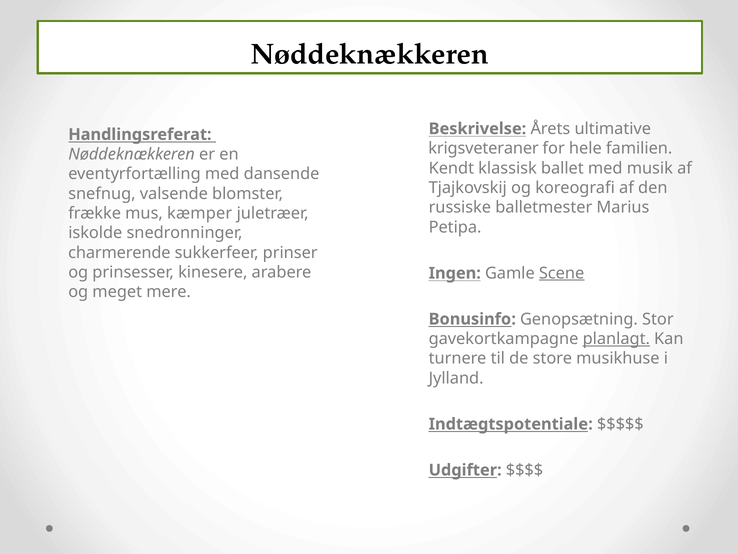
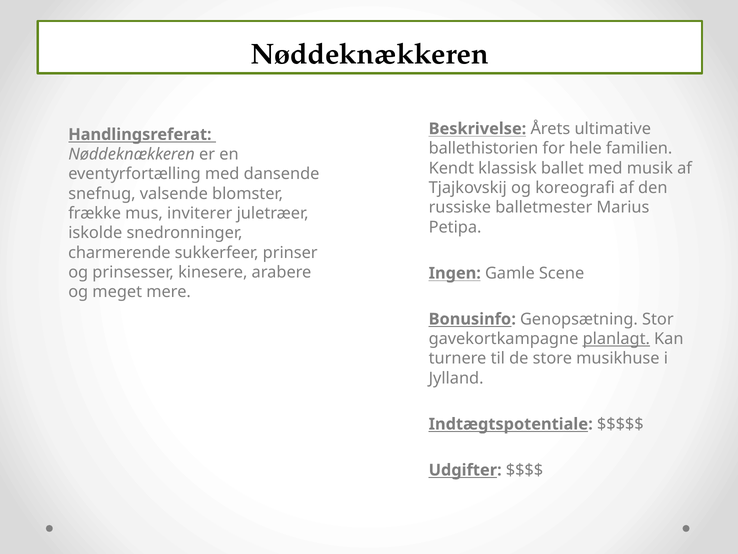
krigsveteraner: krigsveteraner -> ballethistorien
kæmper: kæmper -> inviterer
Scene underline: present -> none
